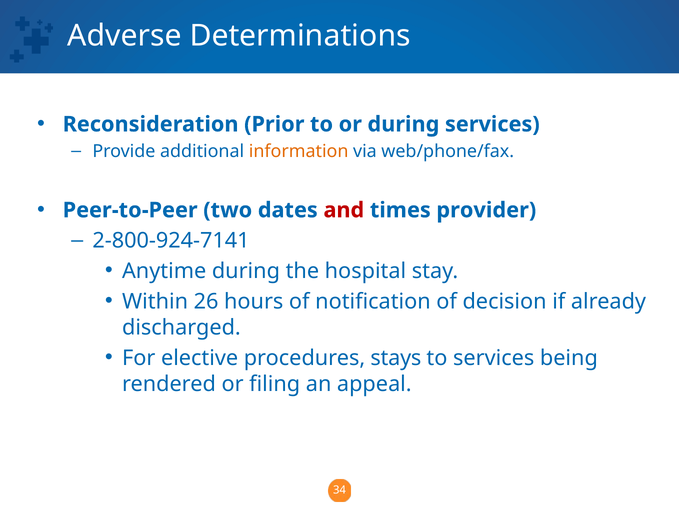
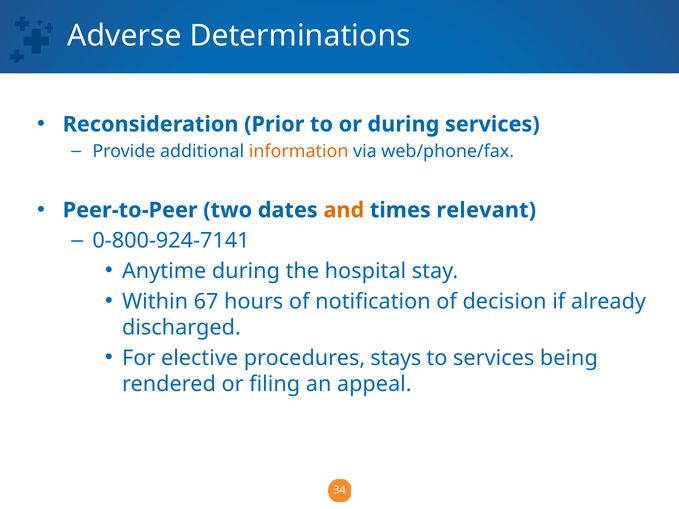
and colour: red -> orange
provider: provider -> relevant
2-800-924-7141: 2-800-924-7141 -> 0-800-924-7141
26: 26 -> 67
